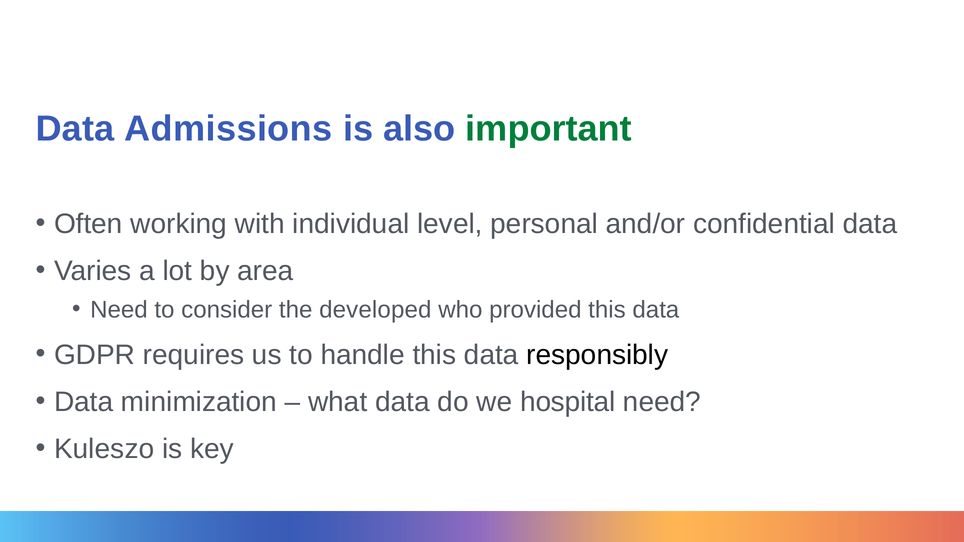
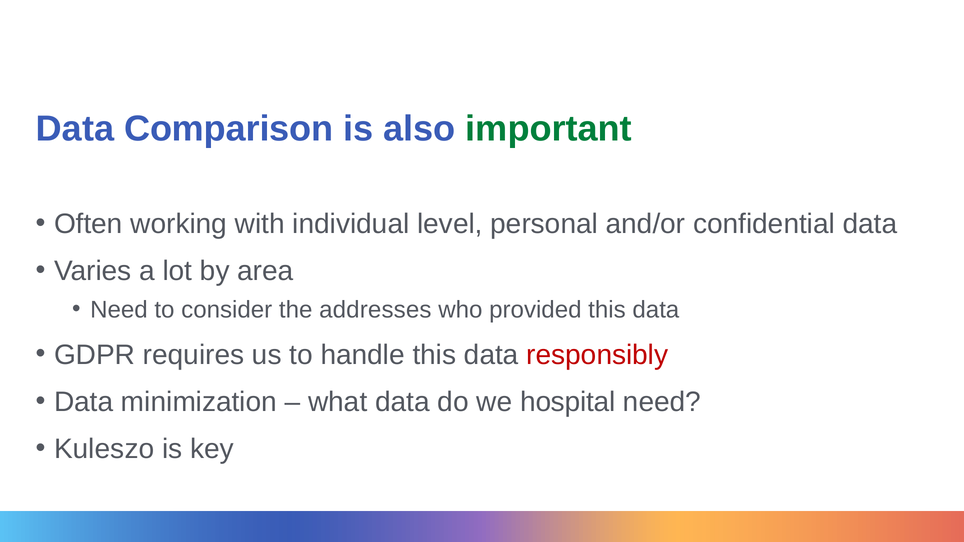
Admissions: Admissions -> Comparison
developed: developed -> addresses
responsibly colour: black -> red
